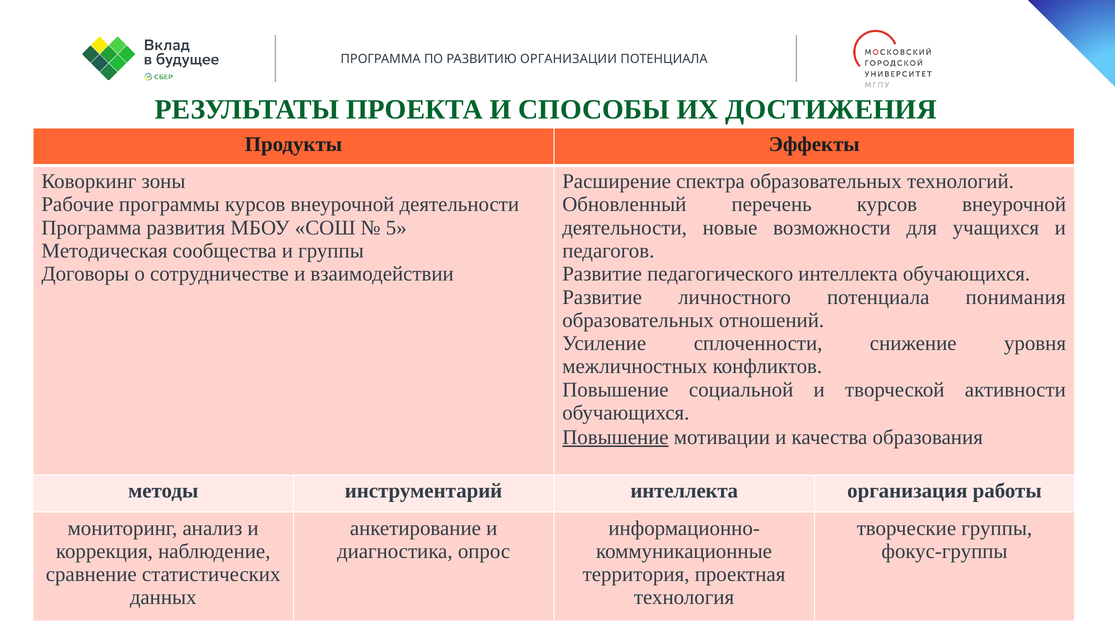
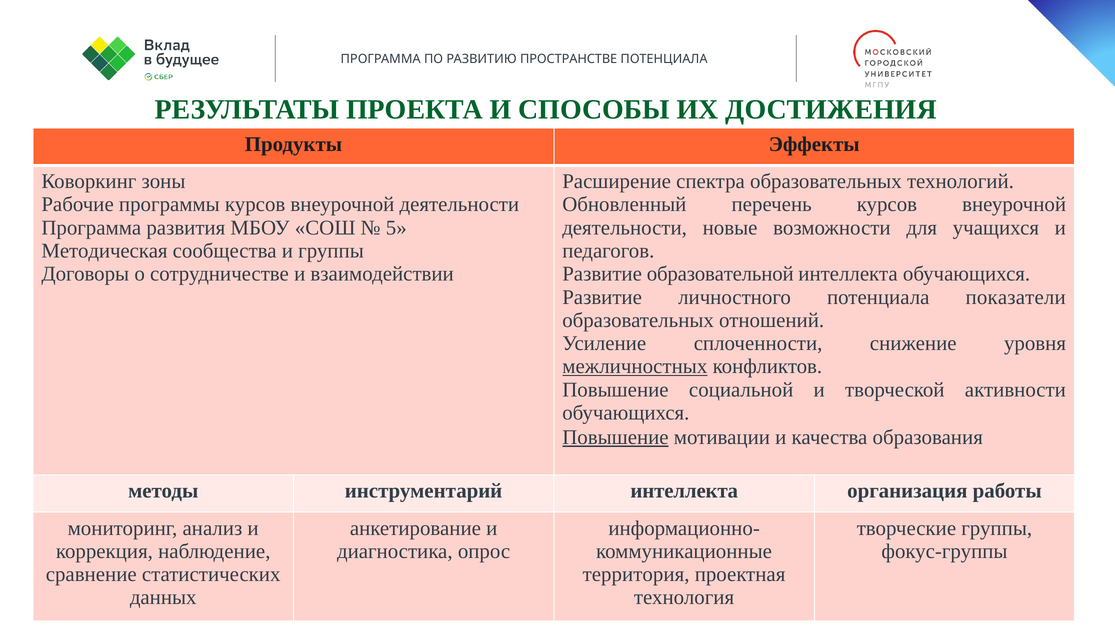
ОРГАНИЗАЦИИ: ОРГАНИЗАЦИИ -> ПРОСТРАНСТВЕ
педагогического: педагогического -> образовательной
понимания: понимания -> показатели
межличностных underline: none -> present
